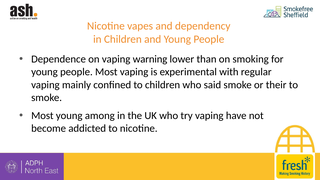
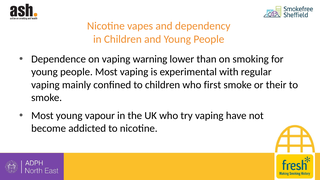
said: said -> first
among: among -> vapour
